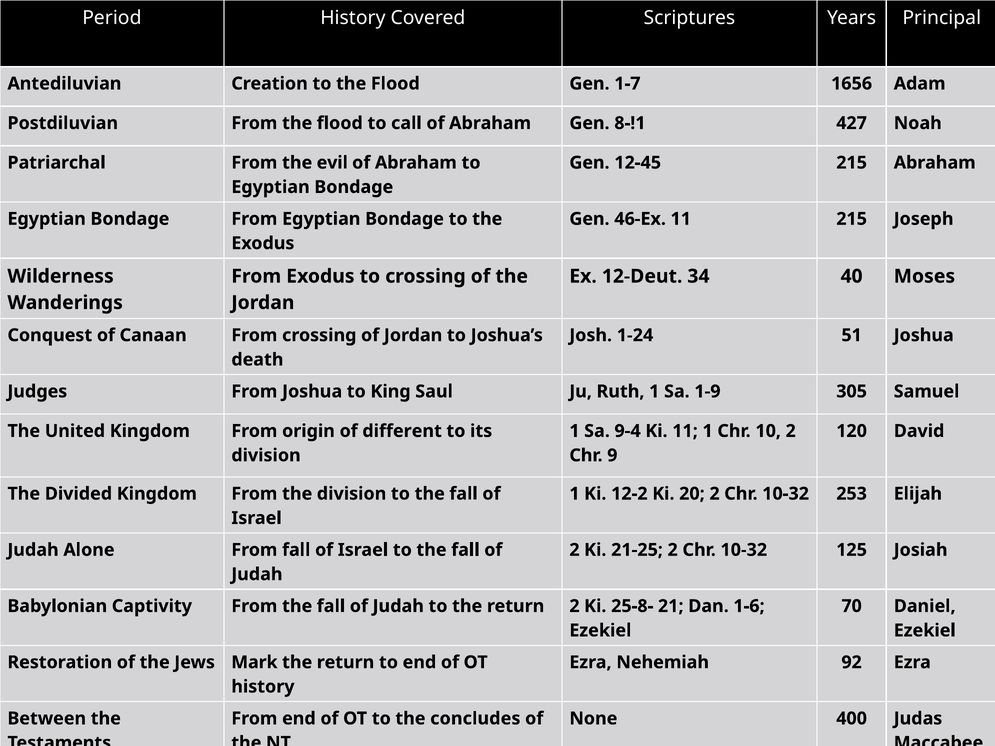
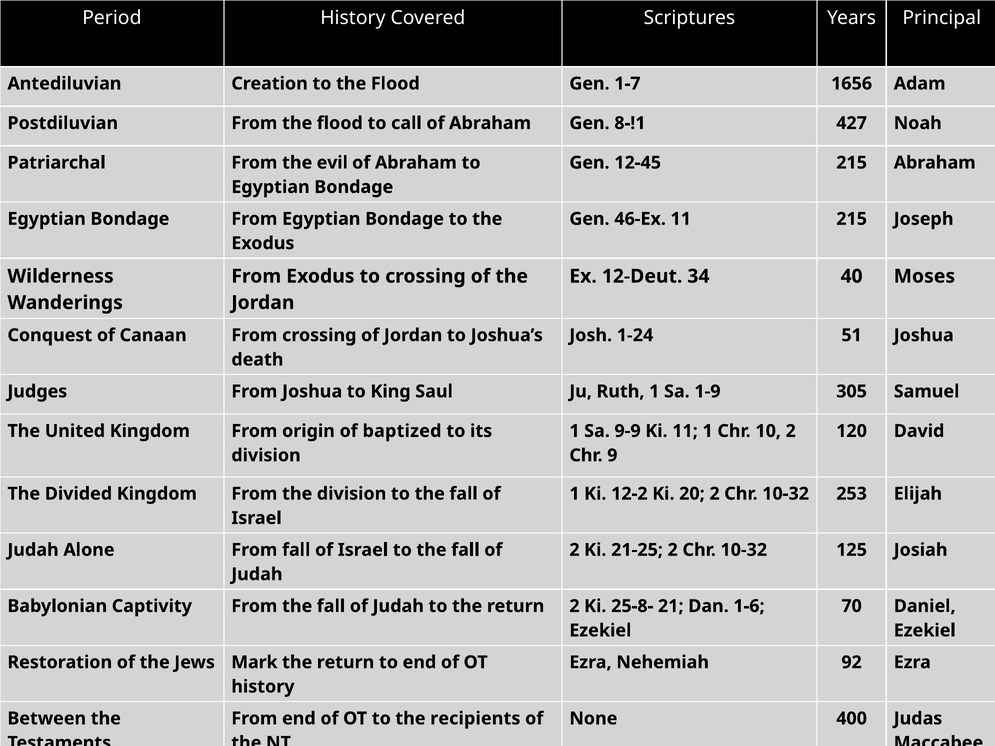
different: different -> baptized
9-4: 9-4 -> 9-9
concludes: concludes -> recipients
